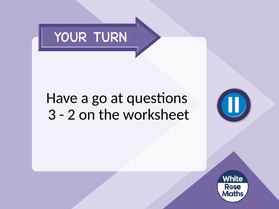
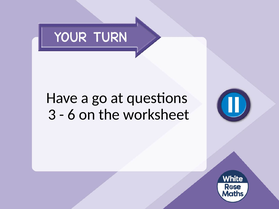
2: 2 -> 6
